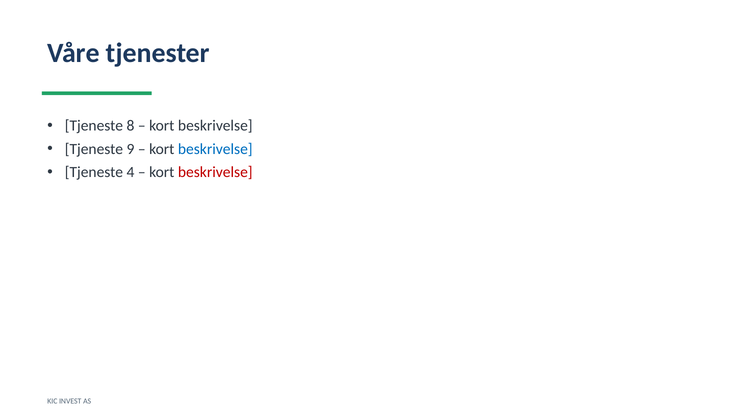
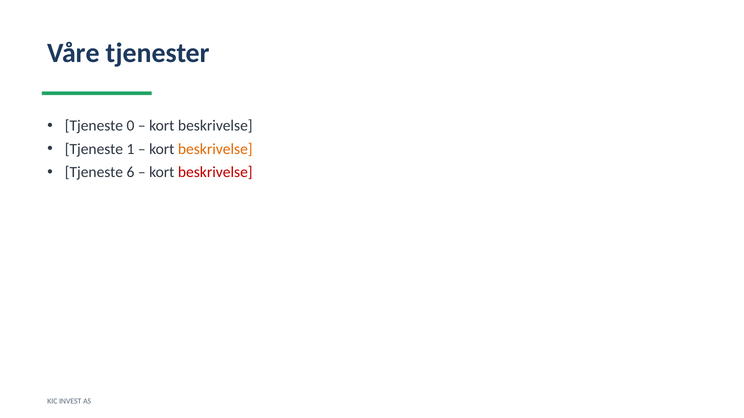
8: 8 -> 0
9: 9 -> 1
beskrivelse at (215, 149) colour: blue -> orange
4: 4 -> 6
